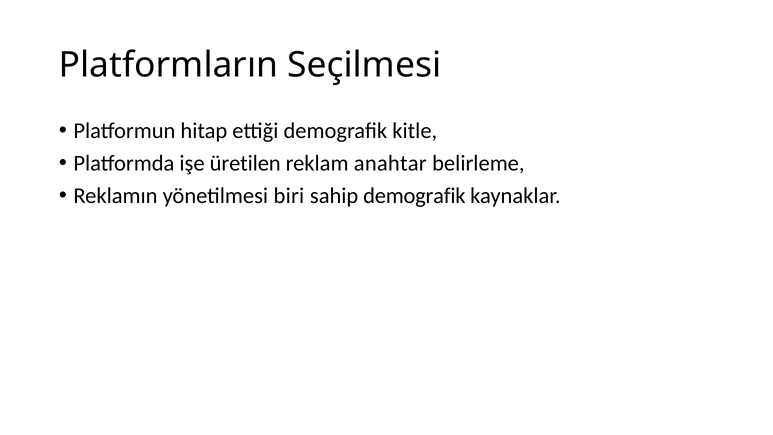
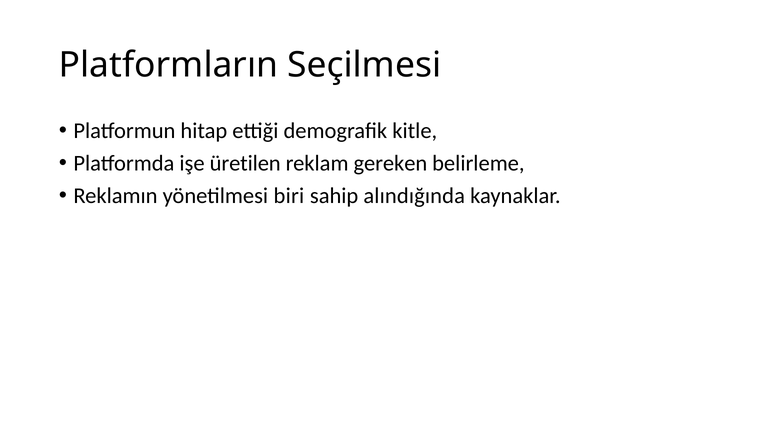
anahtar: anahtar -> gereken
sahip demografik: demografik -> alındığında
